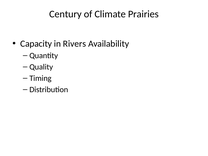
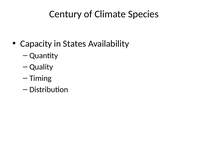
Prairies: Prairies -> Species
Rivers: Rivers -> States
